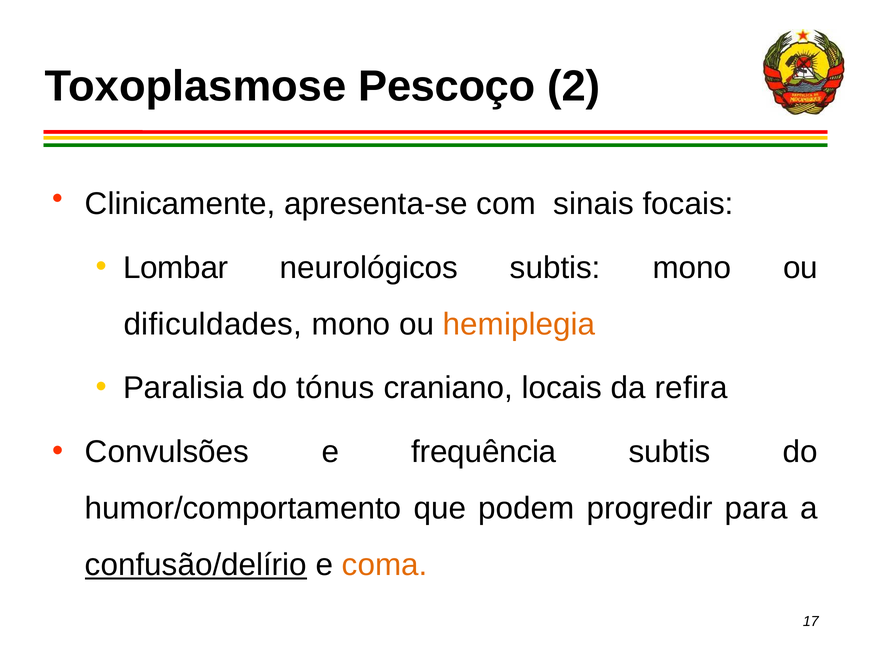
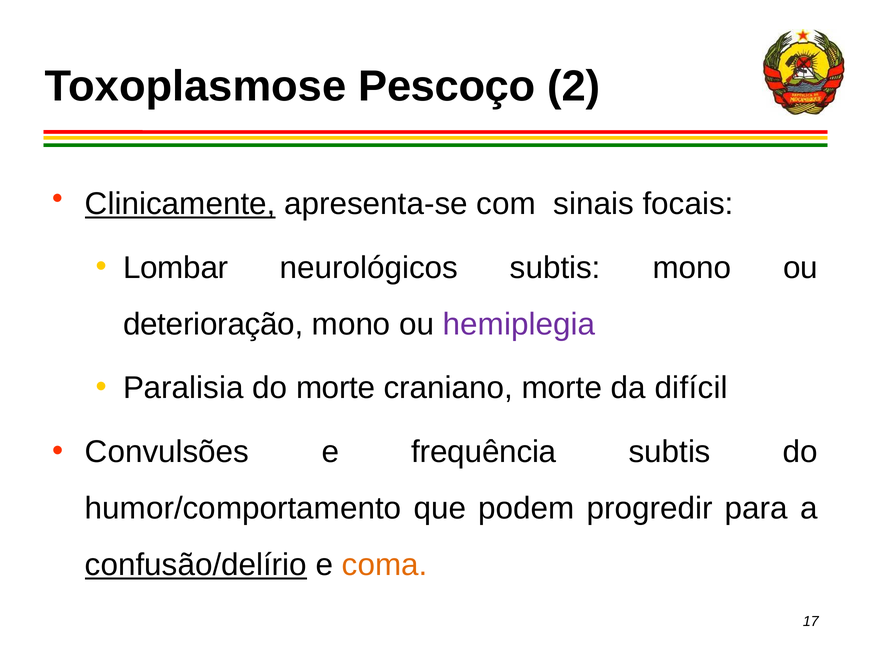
Clinicamente underline: none -> present
dificuldades: dificuldades -> deterioração
hemiplegia colour: orange -> purple
do tónus: tónus -> morte
craniano locais: locais -> morte
refira: refira -> difícil
